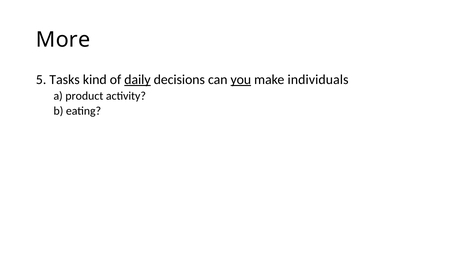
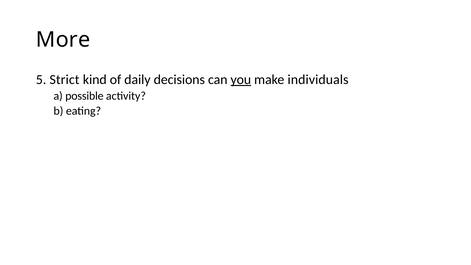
Tasks: Tasks -> Strict
daily underline: present -> none
product: product -> possible
